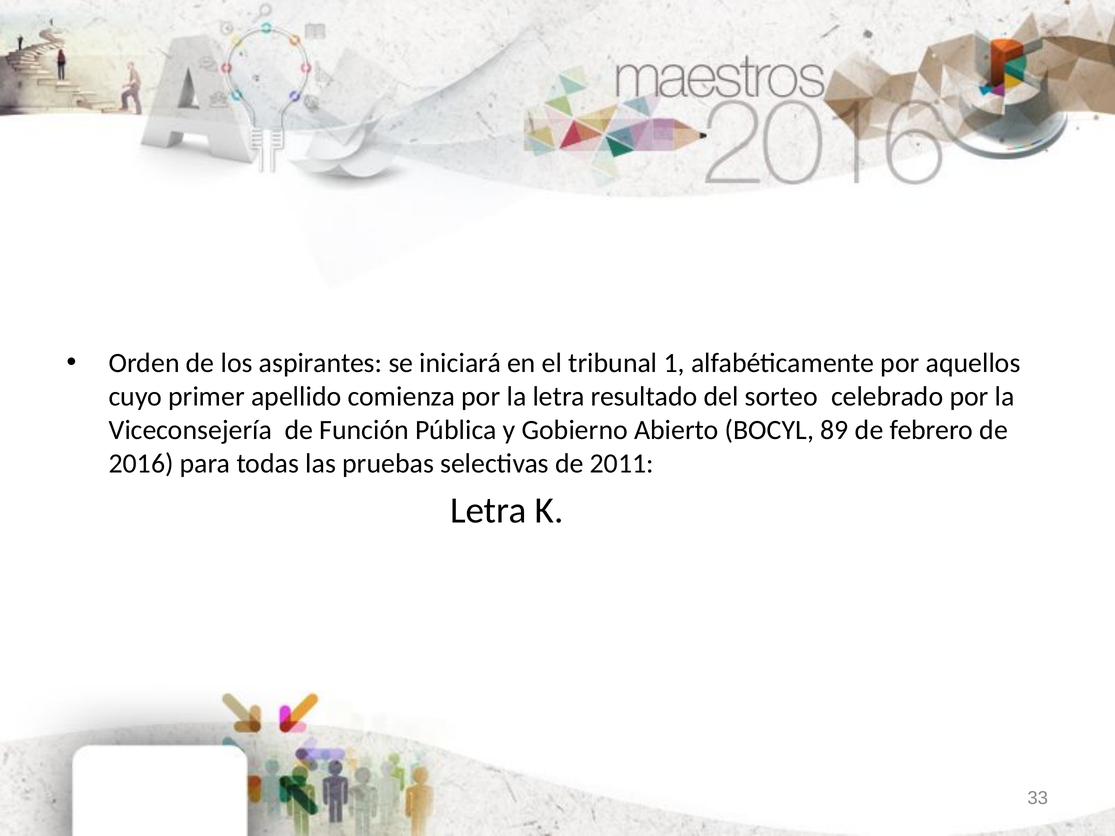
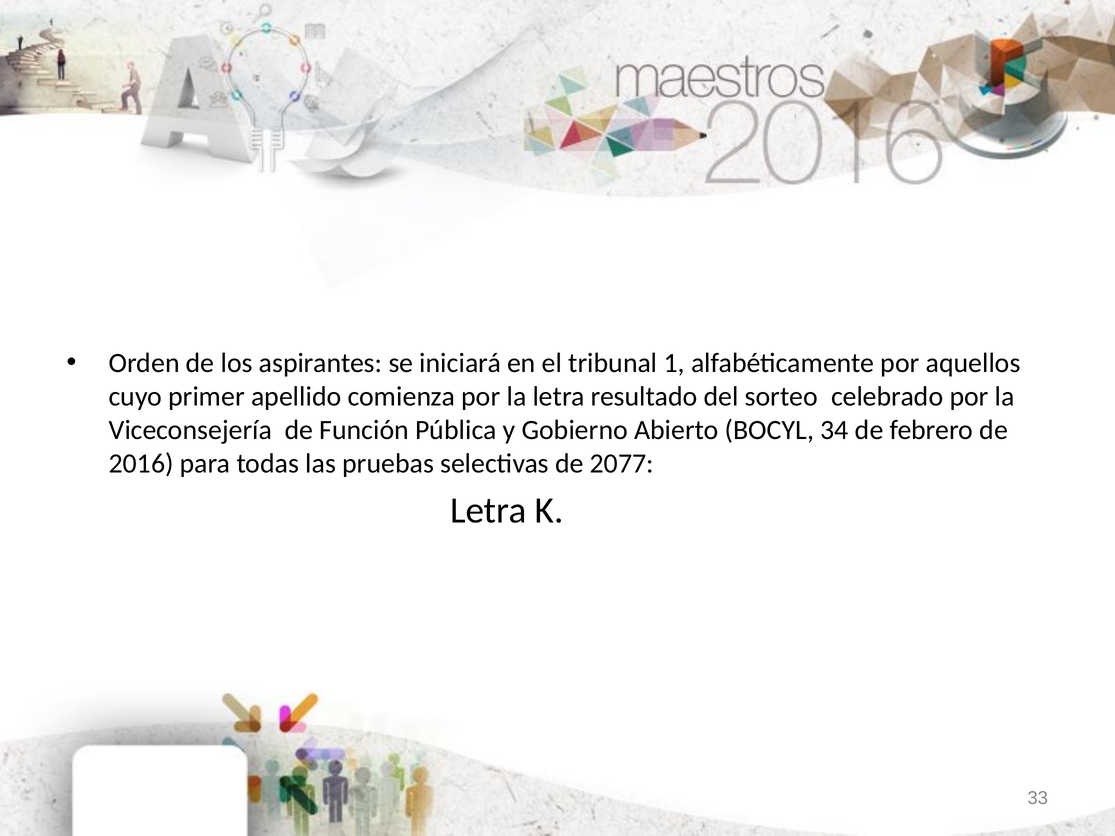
89: 89 -> 34
2011: 2011 -> 2077
